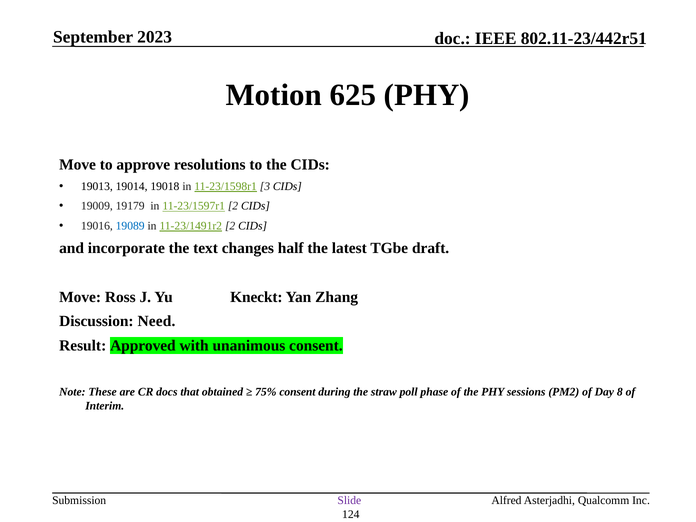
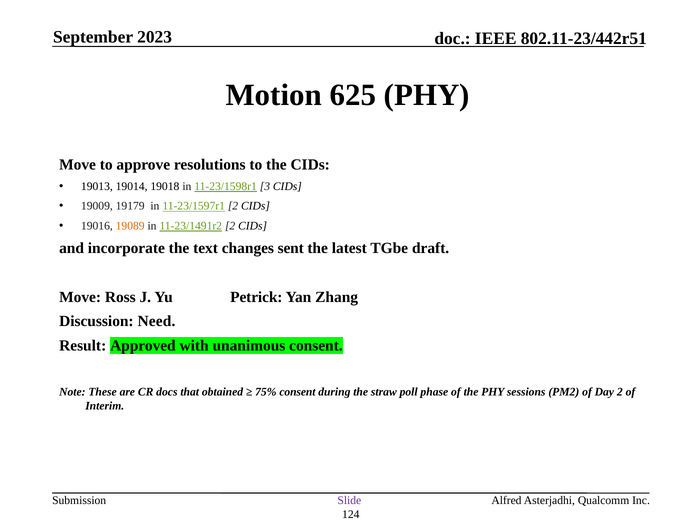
19089 colour: blue -> orange
half: half -> sent
Kneckt: Kneckt -> Petrick
Day 8: 8 -> 2
